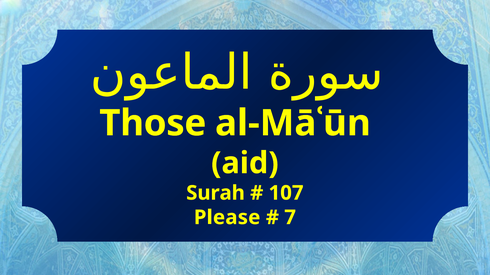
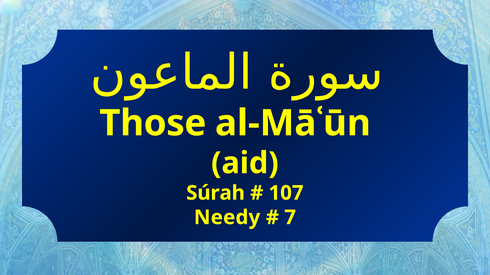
Surah: Surah -> Súrah
Please: Please -> Needy
